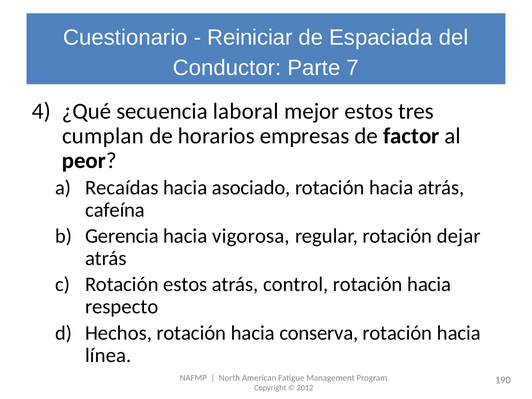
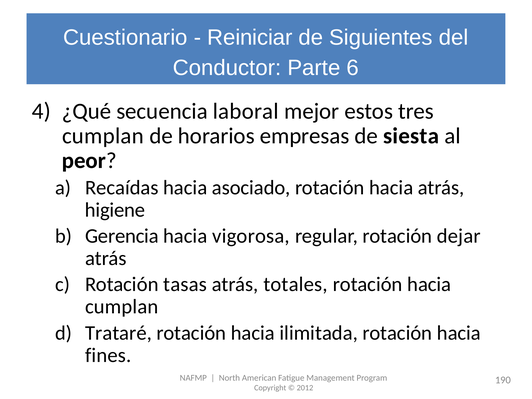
Espaciada: Espaciada -> Siguientes
7: 7 -> 6
factor: factor -> siesta
cafeína: cafeína -> higiene
Rotación estos: estos -> tasas
control: control -> totales
respecto at (122, 307): respecto -> cumplan
Hechos: Hechos -> Trataré
conserva: conserva -> ilimitada
línea: línea -> fines
